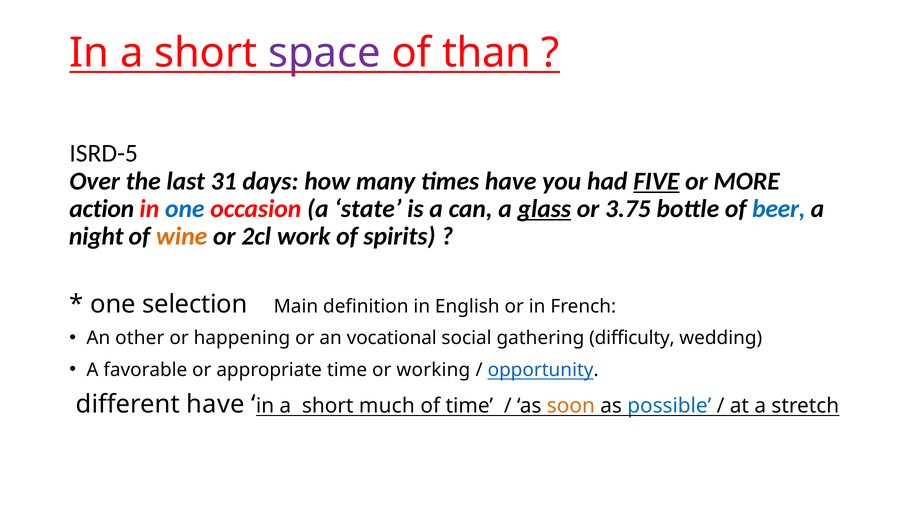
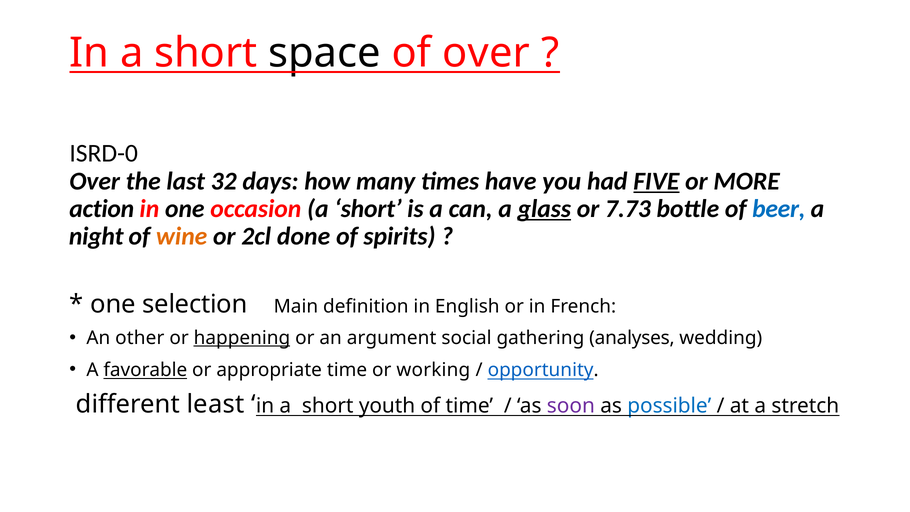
space colour: purple -> black
of than: than -> over
ISRD-5: ISRD-5 -> ISRD-0
31: 31 -> 32
one at (185, 209) colour: blue -> black
occasion a state: state -> short
3.75: 3.75 -> 7.73
work: work -> done
happening underline: none -> present
vocational: vocational -> argument
difficulty: difficulty -> analyses
favorable underline: none -> present
different have: have -> least
much: much -> youth
soon colour: orange -> purple
